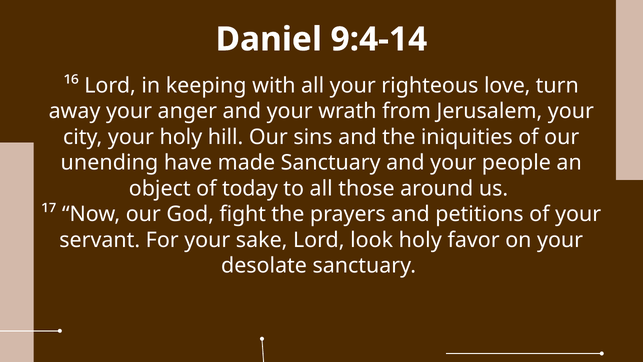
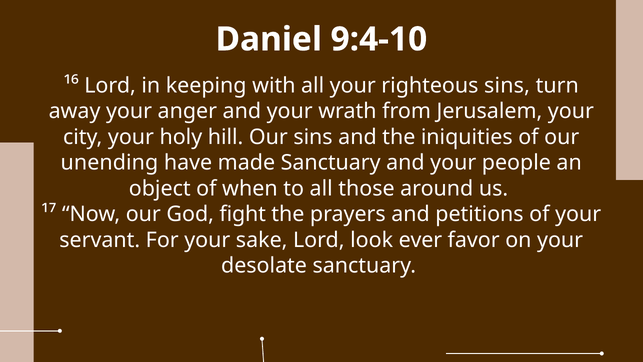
9:4-14: 9:4-14 -> 9:4-10
righteous love: love -> sins
today: today -> when
look holy: holy -> ever
